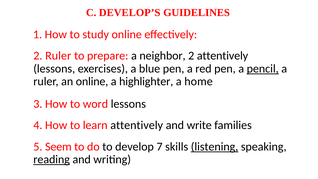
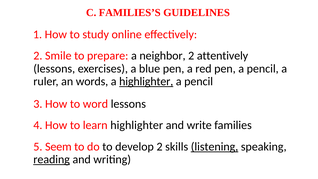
DEVELOP’S: DEVELOP’S -> FAMILIES’S
2 Ruler: Ruler -> Smile
pencil at (263, 69) underline: present -> none
an online: online -> words
highlighter at (146, 81) underline: none -> present
home at (199, 81): home -> pencil
learn attentively: attentively -> highlighter
develop 7: 7 -> 2
